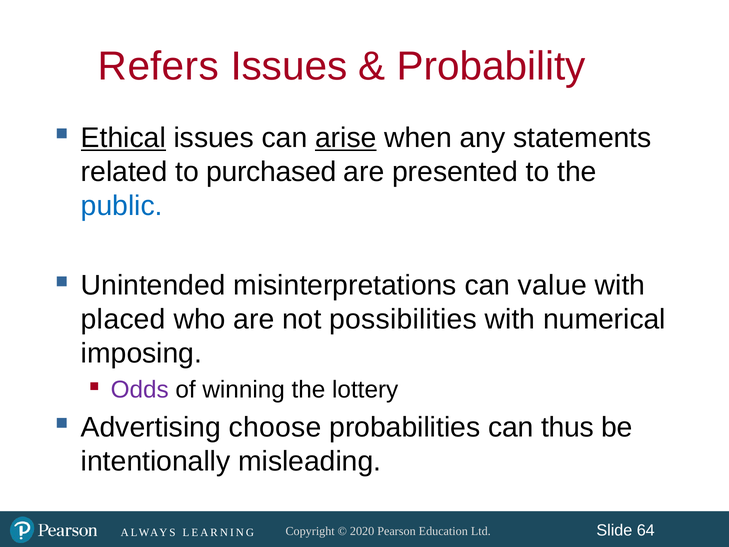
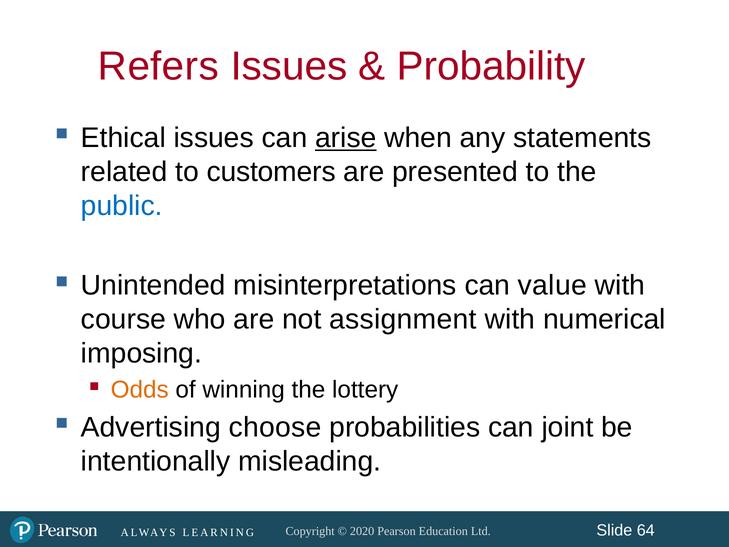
Ethical underline: present -> none
purchased: purchased -> customers
placed: placed -> course
possibilities: possibilities -> assignment
Odds colour: purple -> orange
thus: thus -> joint
